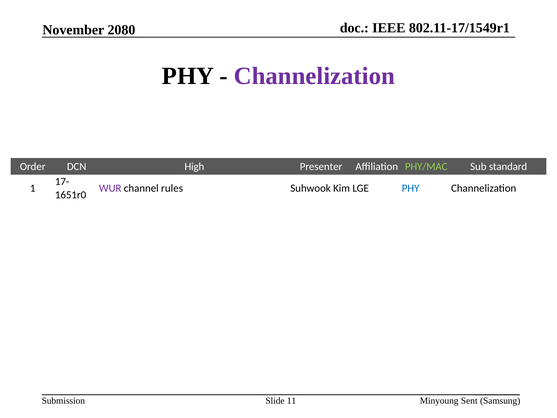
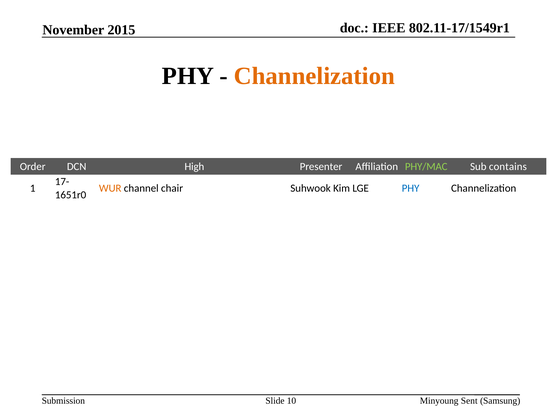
2080: 2080 -> 2015
Channelization at (314, 76) colour: purple -> orange
standard: standard -> contains
WUR colour: purple -> orange
rules: rules -> chair
11: 11 -> 10
